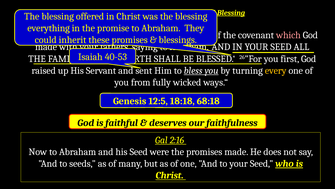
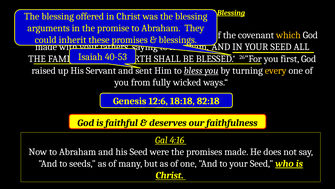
everything: everything -> arguments
which colour: pink -> yellow
12:5: 12:5 -> 12:6
68:18: 68:18 -> 82:18
2:16: 2:16 -> 4:16
